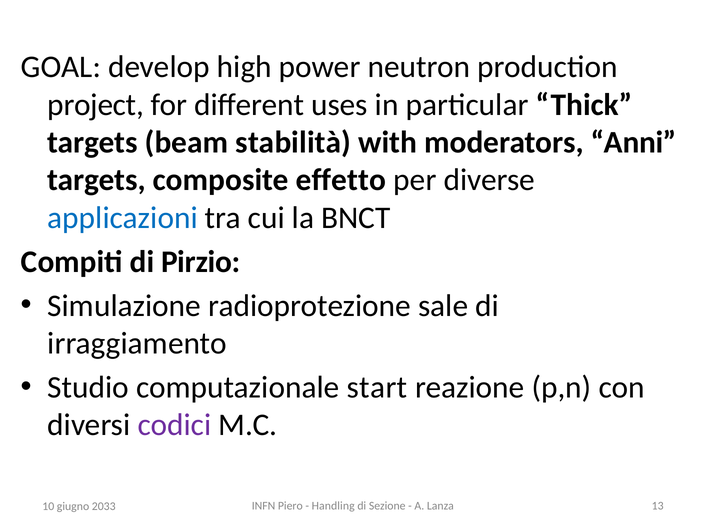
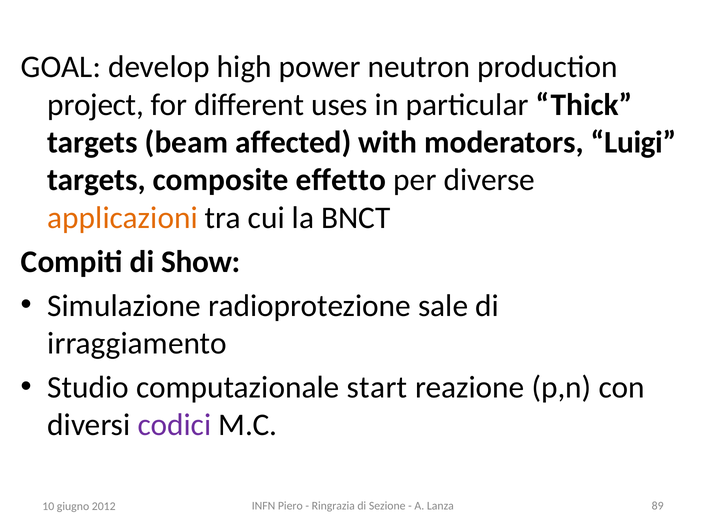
stabilità: stabilità -> affected
Anni: Anni -> Luigi
applicazioni colour: blue -> orange
Pirzio: Pirzio -> Show
Handling: Handling -> Ringrazia
13: 13 -> 89
2033: 2033 -> 2012
